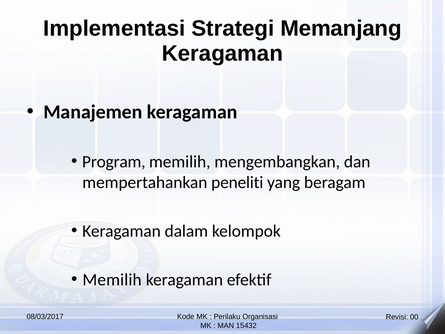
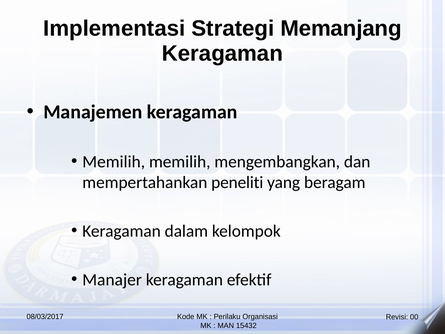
Program at (114, 162): Program -> Memilih
Memilih at (112, 279): Memilih -> Manajer
